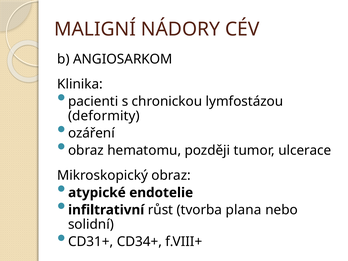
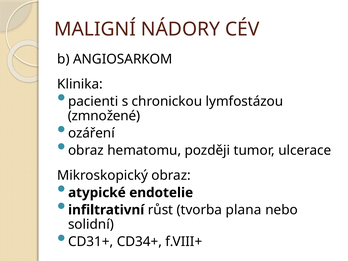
deformity: deformity -> zmnožené
